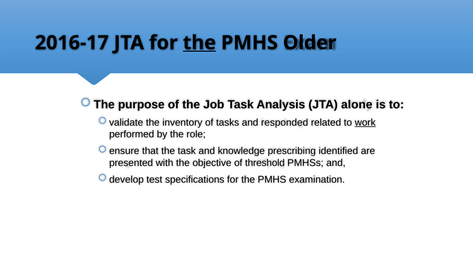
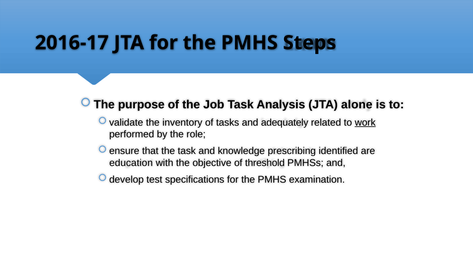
the at (199, 43) underline: present -> none
Older: Older -> Steps
responded: responded -> adequately
presented: presented -> education
